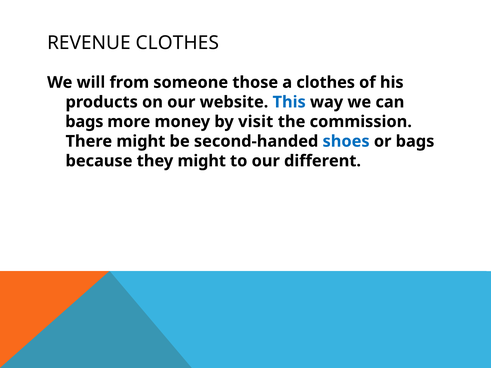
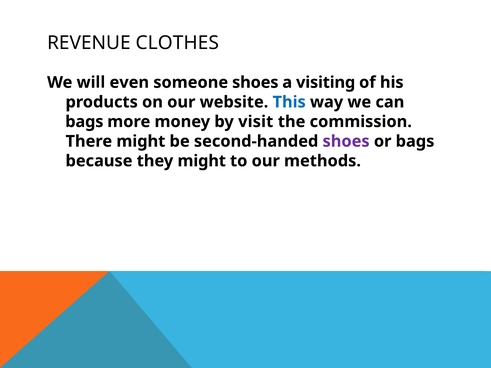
from: from -> even
someone those: those -> shoes
a clothes: clothes -> visiting
shoes at (346, 141) colour: blue -> purple
different: different -> methods
